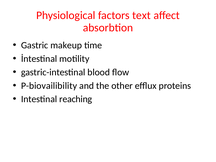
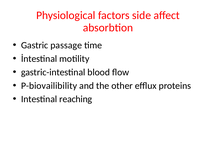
text: text -> side
makeup: makeup -> passage
